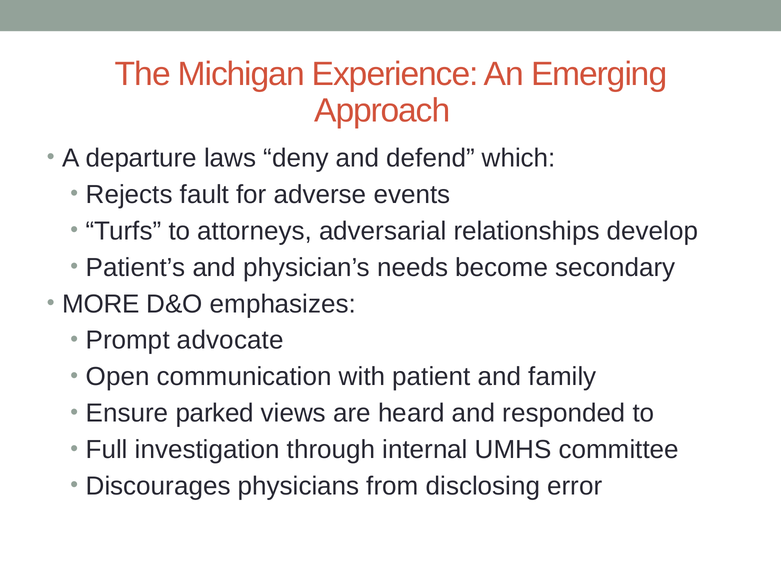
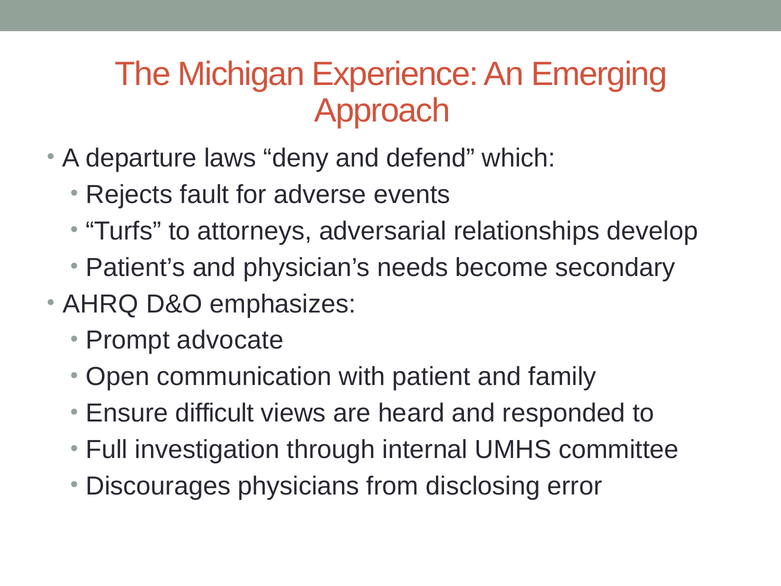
MORE: MORE -> AHRQ
parked: parked -> difficult
